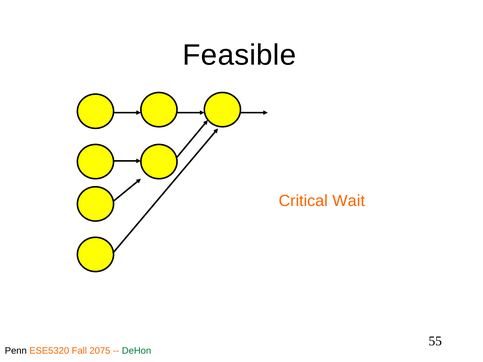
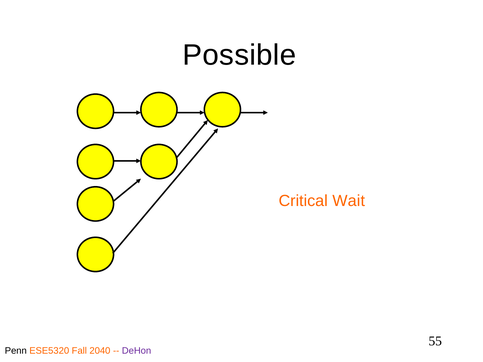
Feasible: Feasible -> Possible
2075: 2075 -> 2040
DeHon colour: green -> purple
